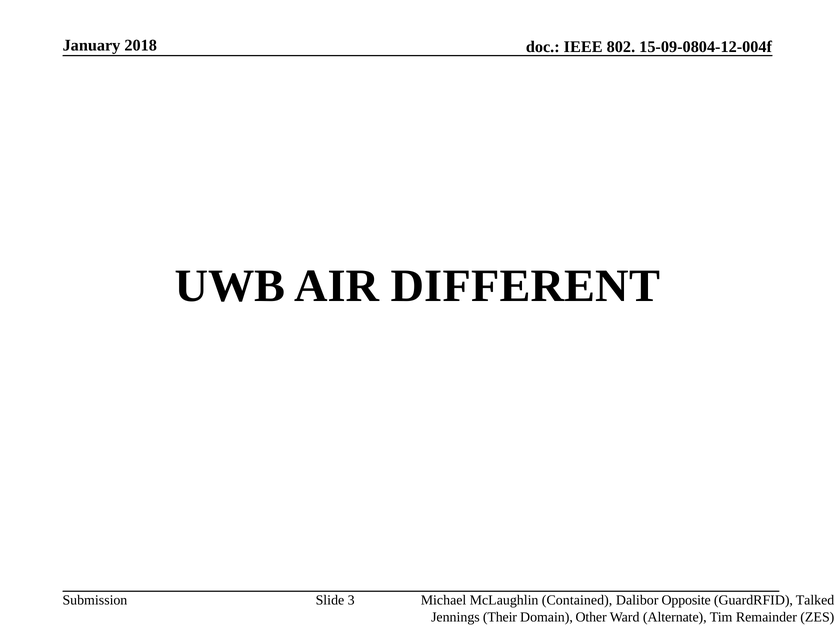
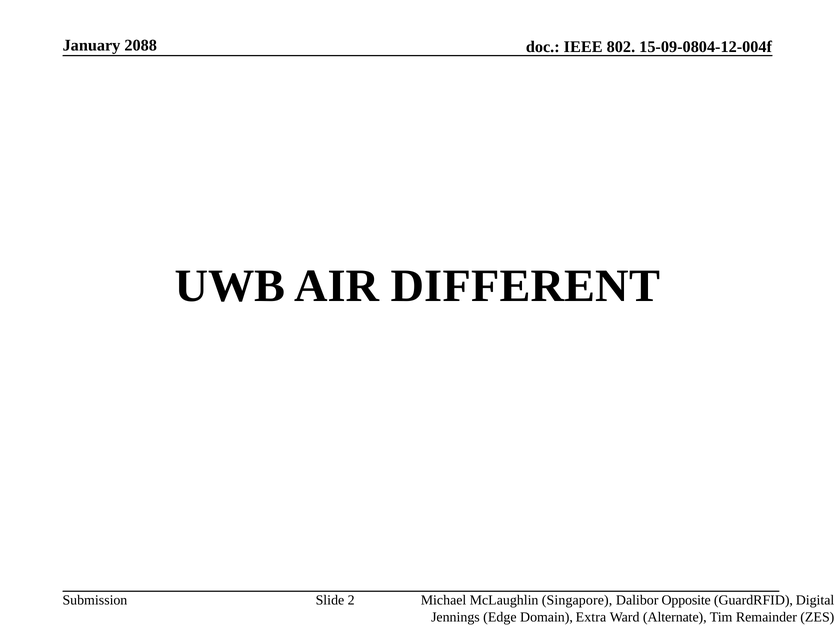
2018: 2018 -> 2088
3: 3 -> 2
Contained: Contained -> Singapore
Talked: Talked -> Digital
Their: Their -> Edge
Other: Other -> Extra
